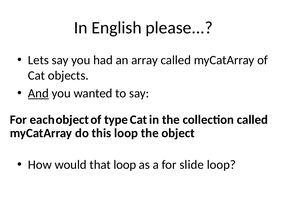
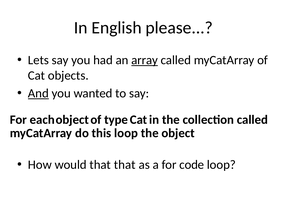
array underline: none -> present
that loop: loop -> that
slide: slide -> code
